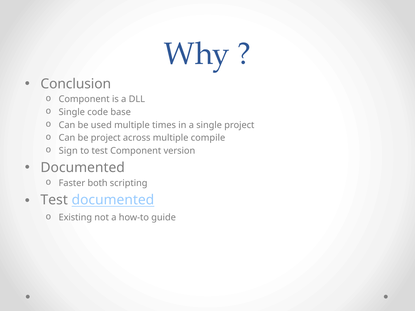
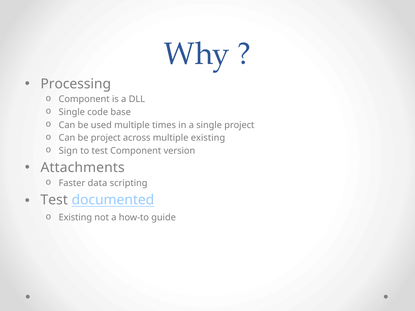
Conclusion: Conclusion -> Processing
multiple compile: compile -> existing
Documented at (83, 168): Documented -> Attachments
both: both -> data
